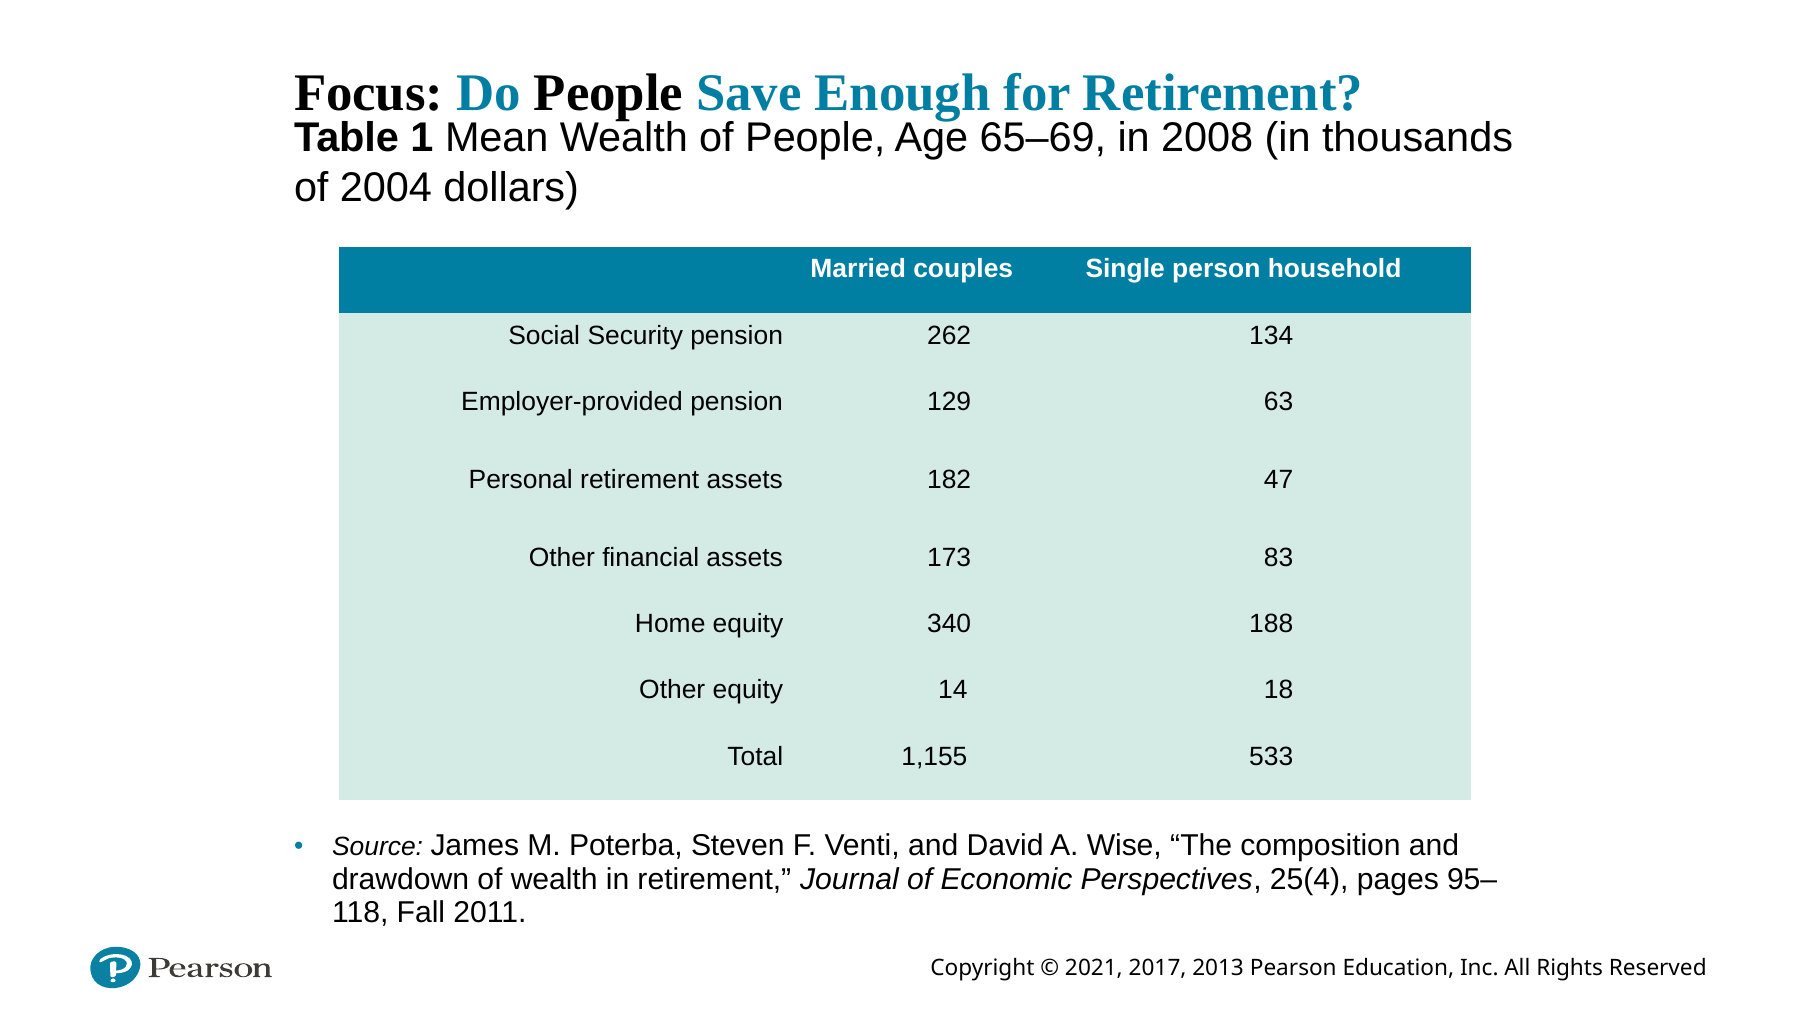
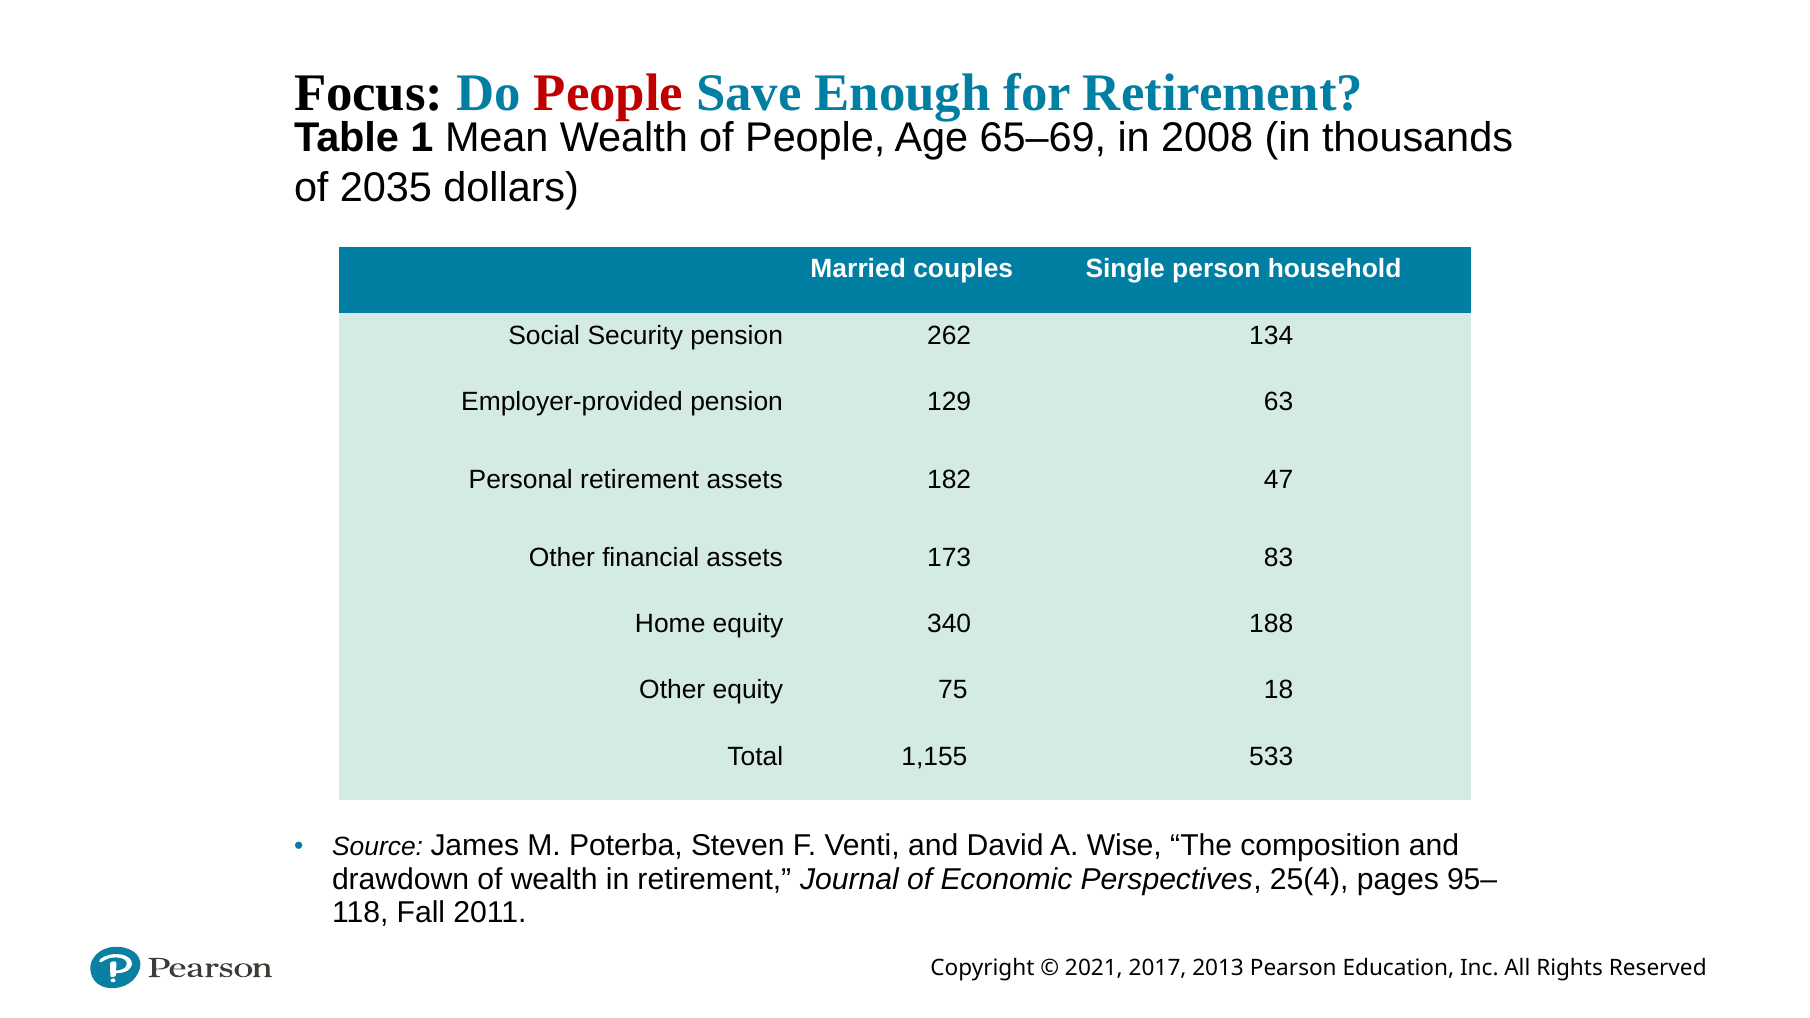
People at (609, 93) colour: black -> red
2004: 2004 -> 2035
14: 14 -> 75
